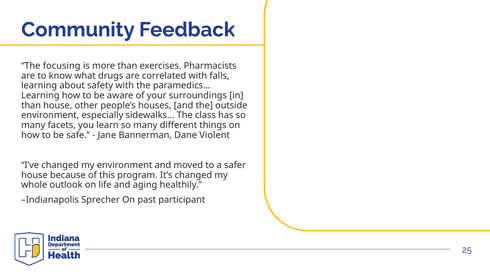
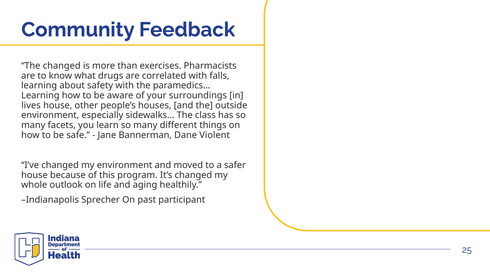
The focusing: focusing -> changed
than at (31, 106): than -> lives
